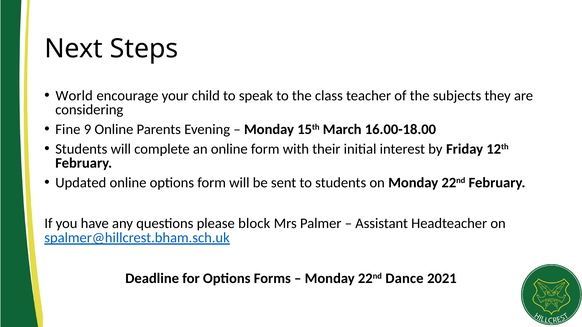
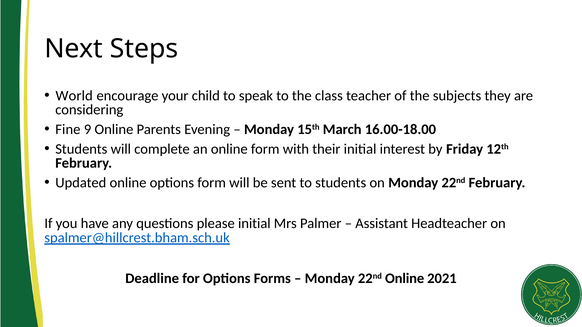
please block: block -> initial
22nd Dance: Dance -> Online
